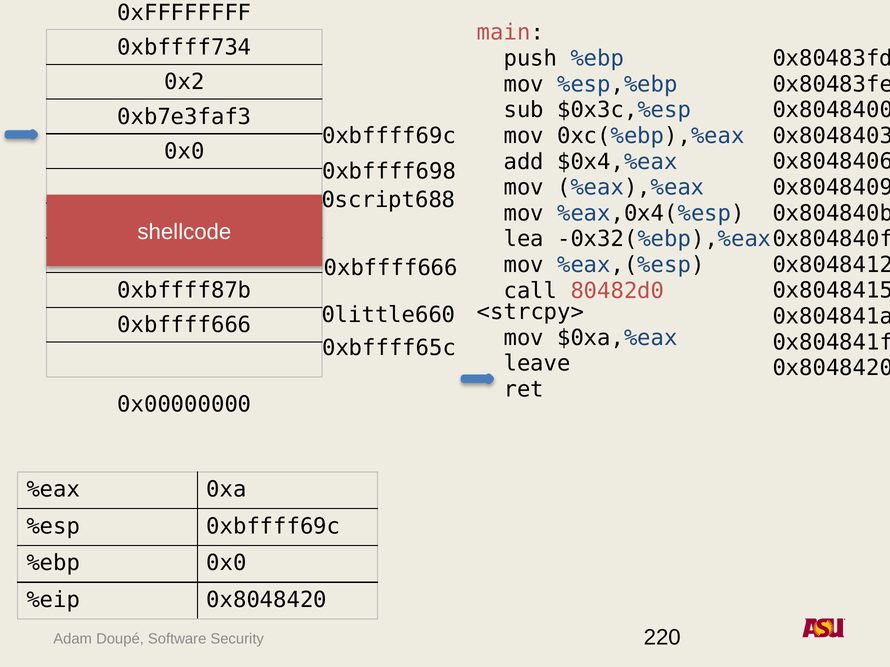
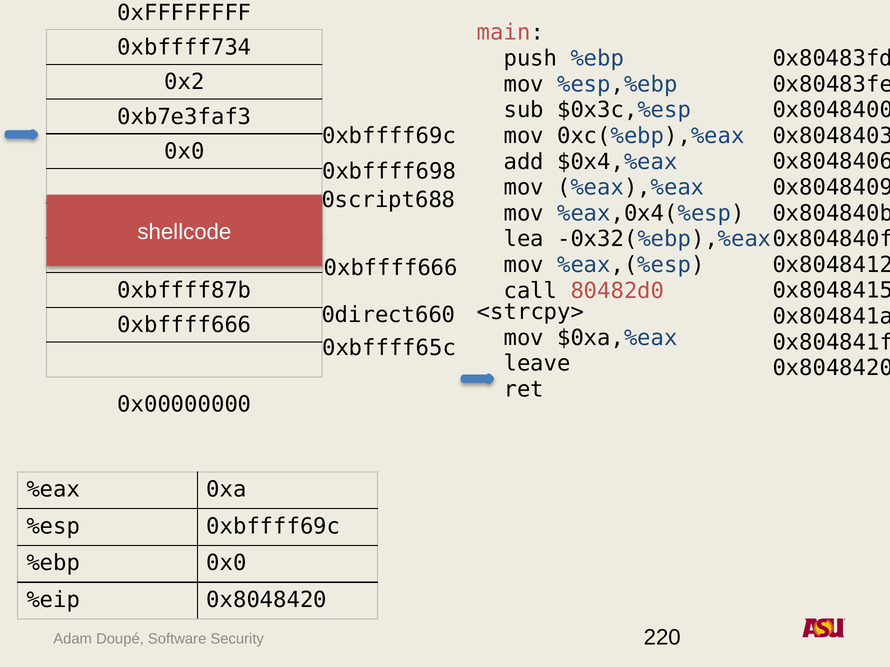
0little660: 0little660 -> 0direct660
